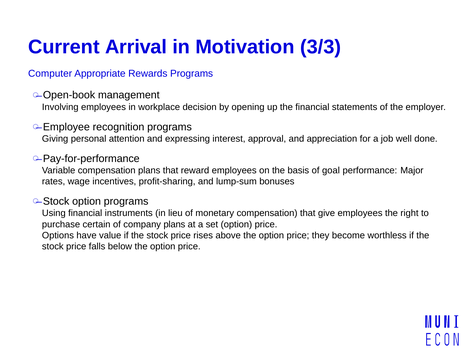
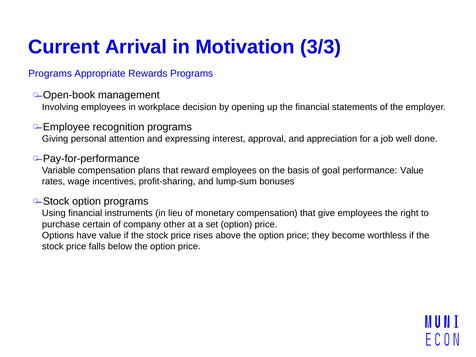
Computer at (50, 74): Computer -> Programs
performance Major: Major -> Value
company plans: plans -> other
